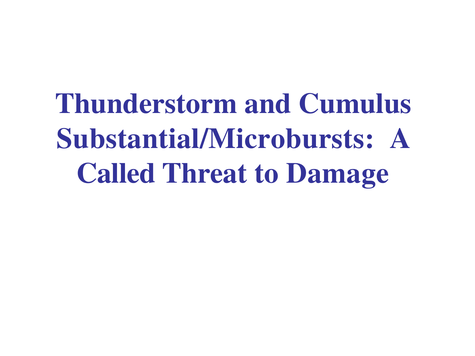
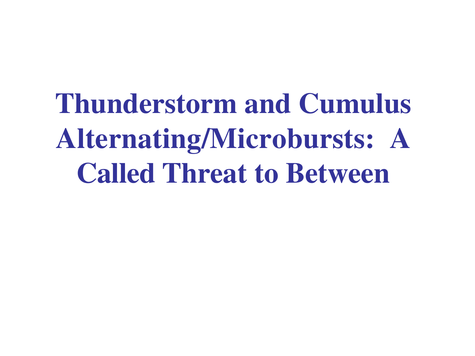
Substantial/Microbursts: Substantial/Microbursts -> Alternating/Microbursts
Damage: Damage -> Between
